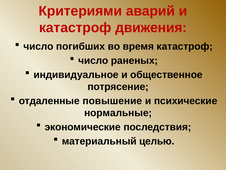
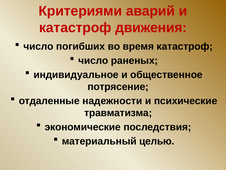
повышение: повышение -> надежности
нормальные: нормальные -> травматизма
